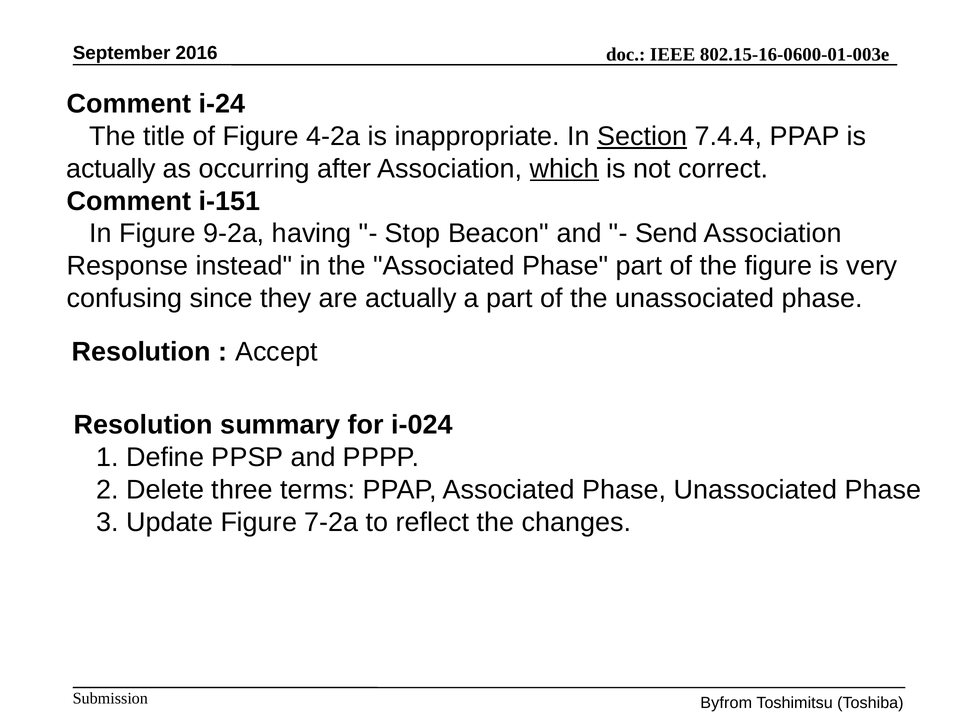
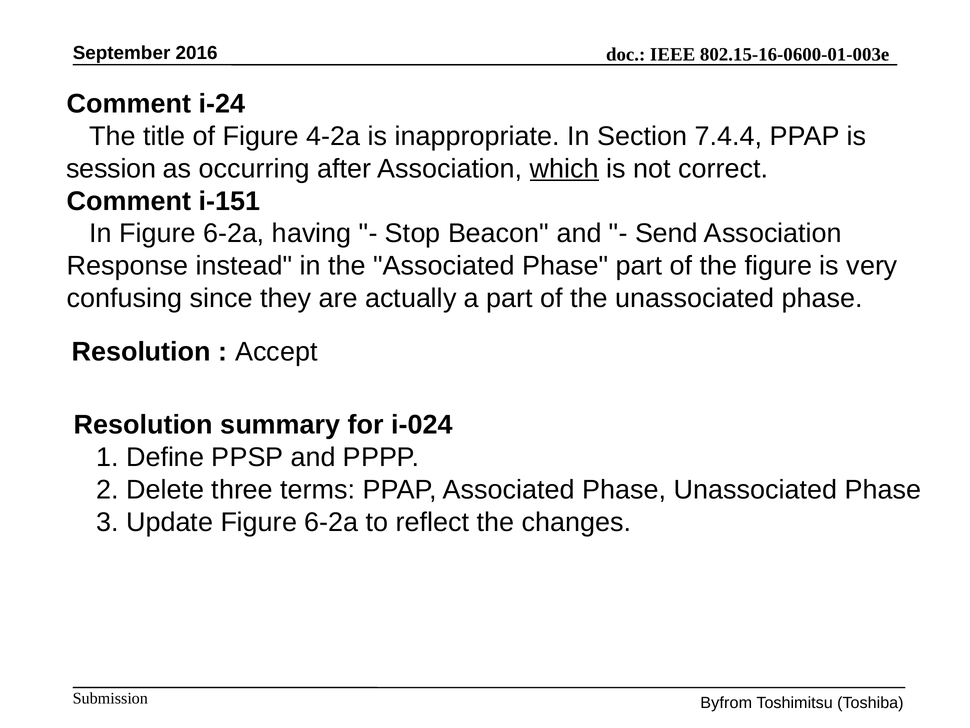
Section underline: present -> none
actually at (111, 169): actually -> session
In Figure 9-2a: 9-2a -> 6-2a
Update Figure 7-2a: 7-2a -> 6-2a
